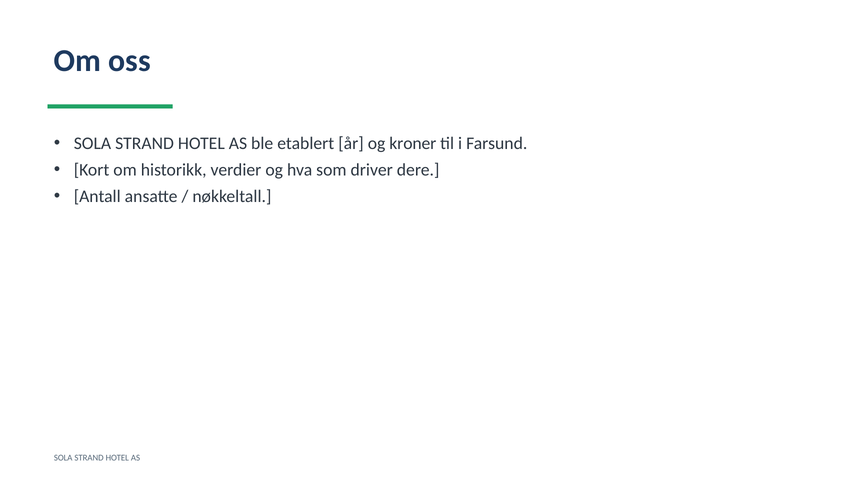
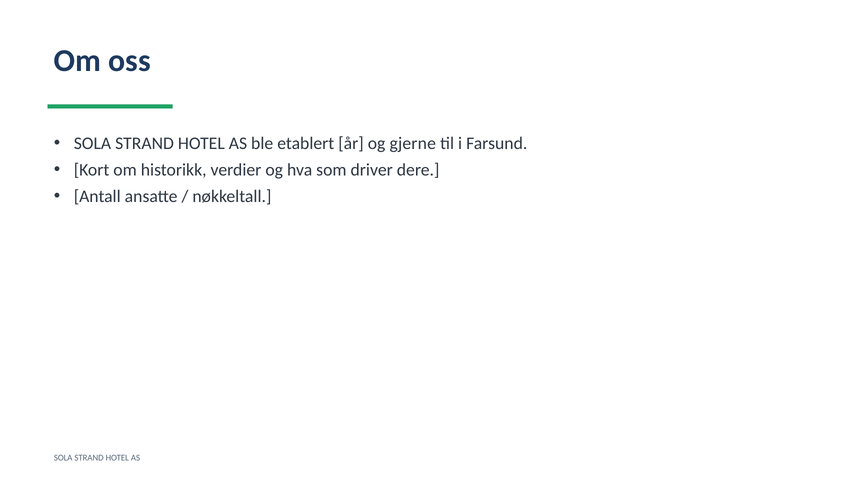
kroner: kroner -> gjerne
